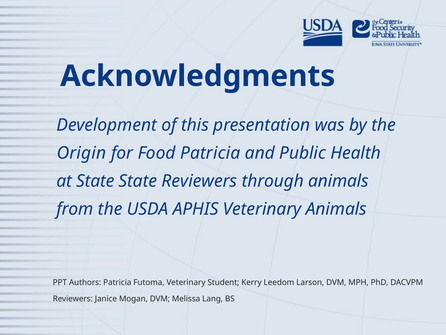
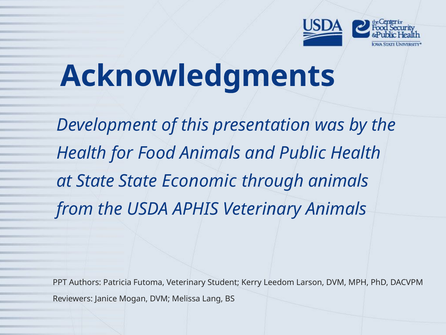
Origin at (81, 153): Origin -> Health
Food Patricia: Patricia -> Animals
State Reviewers: Reviewers -> Economic
